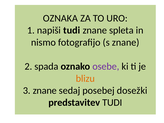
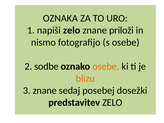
napiši tudi: tudi -> zelo
spleta: spleta -> priloži
s znane: znane -> osebe
spada: spada -> sodbe
osebe at (106, 66) colour: purple -> orange
predstavitev TUDI: TUDI -> ZELO
